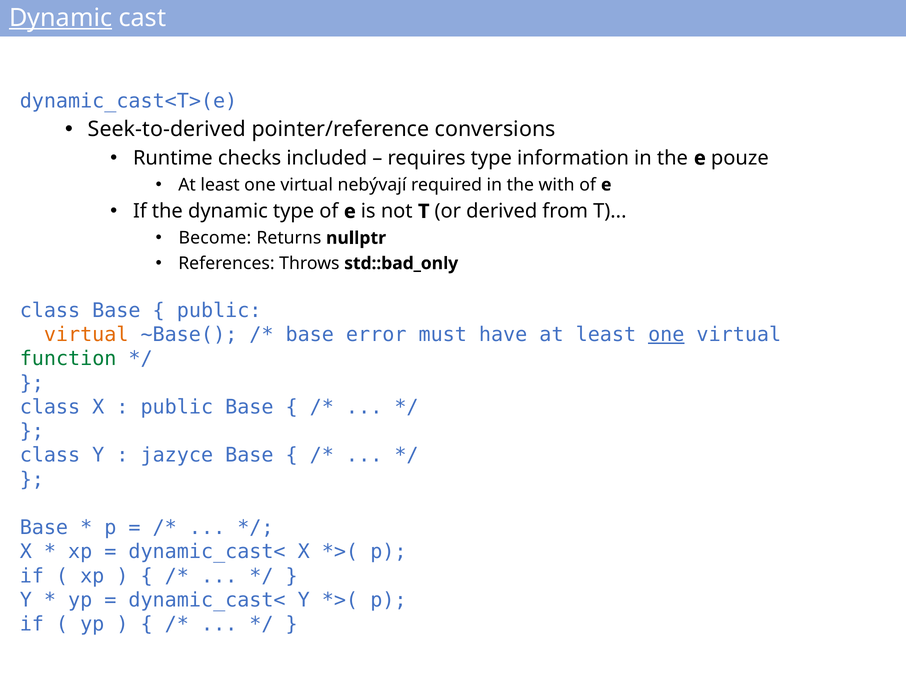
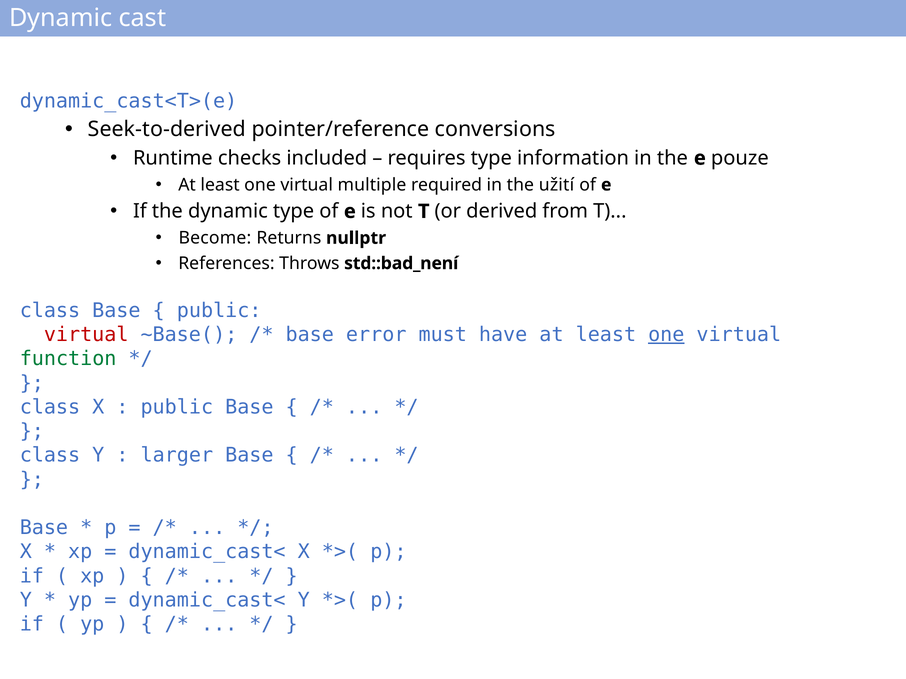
Dynamic at (61, 18) underline: present -> none
nebývají: nebývají -> multiple
with: with -> užití
std::bad_only: std::bad_only -> std::bad_není
virtual at (86, 335) colour: orange -> red
jazyce: jazyce -> larger
